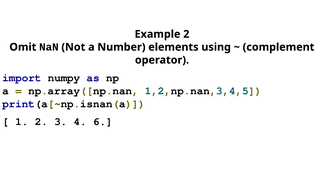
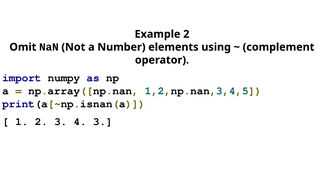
4 6: 6 -> 3
